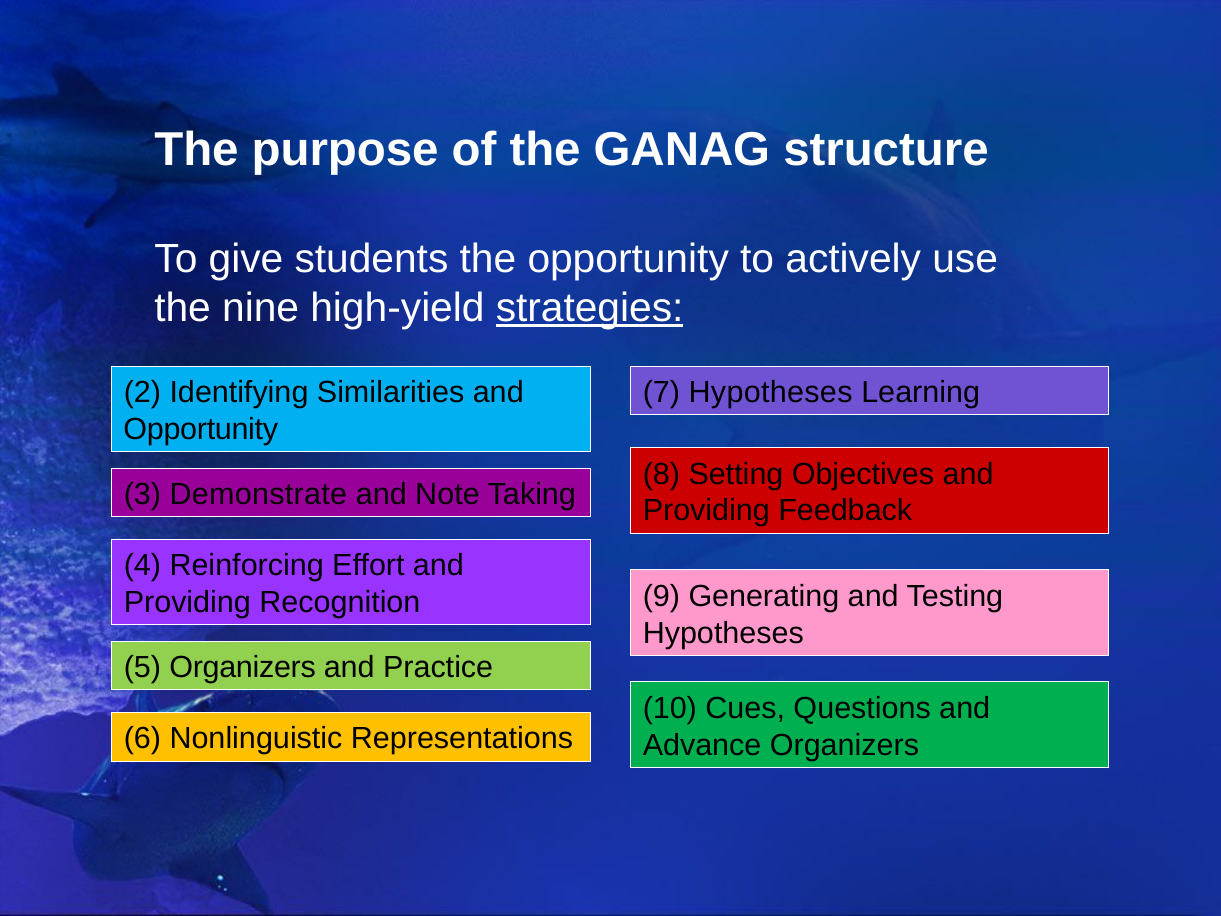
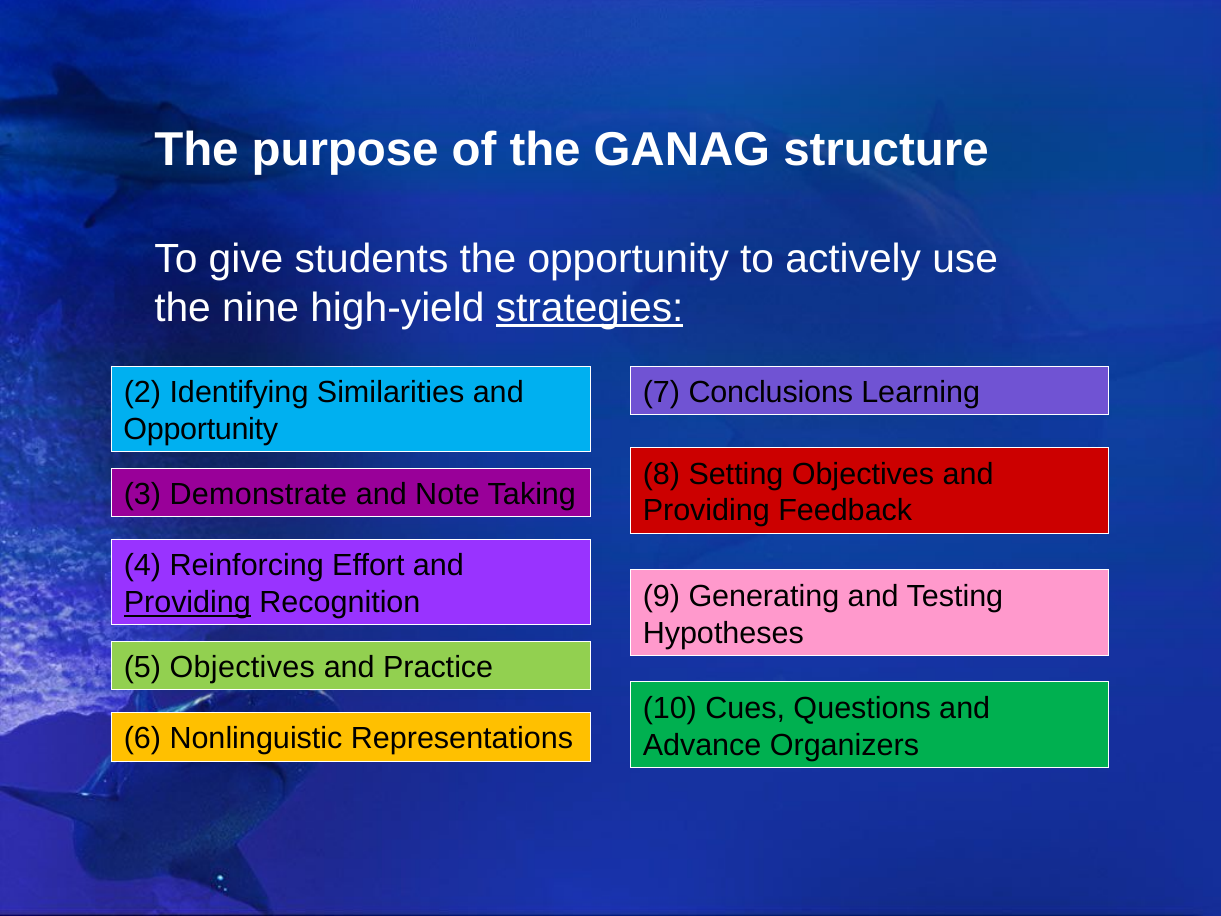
7 Hypotheses: Hypotheses -> Conclusions
Providing at (187, 602) underline: none -> present
5 Organizers: Organizers -> Objectives
